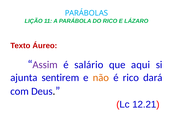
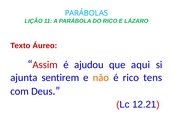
Assim colour: purple -> red
salário: salário -> ajudou
dará: dará -> tens
